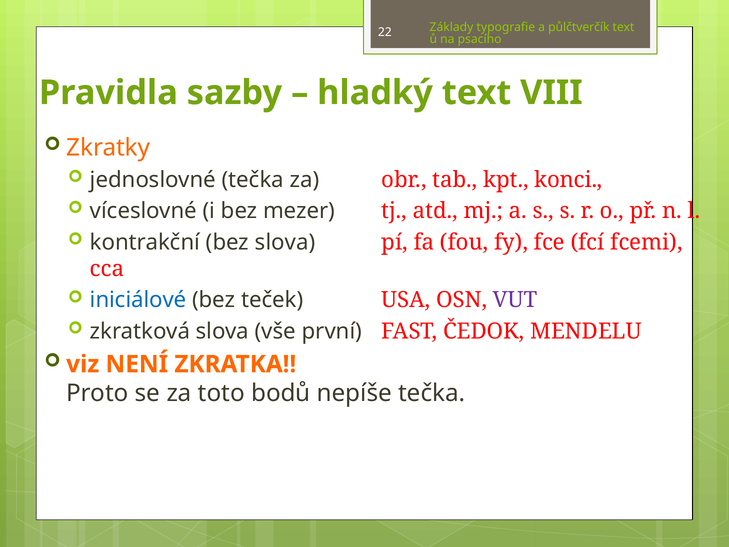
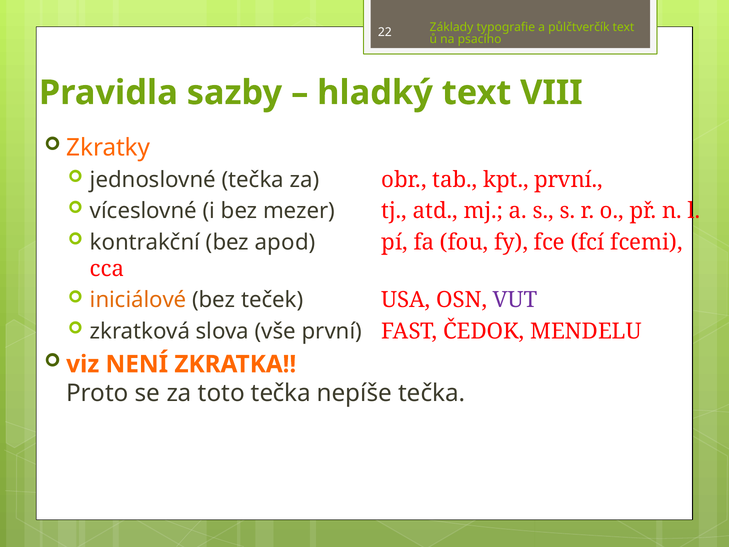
kpt konci: konci -> první
bez slova: slova -> apod
iniciálové colour: blue -> orange
toto bodů: bodů -> tečka
